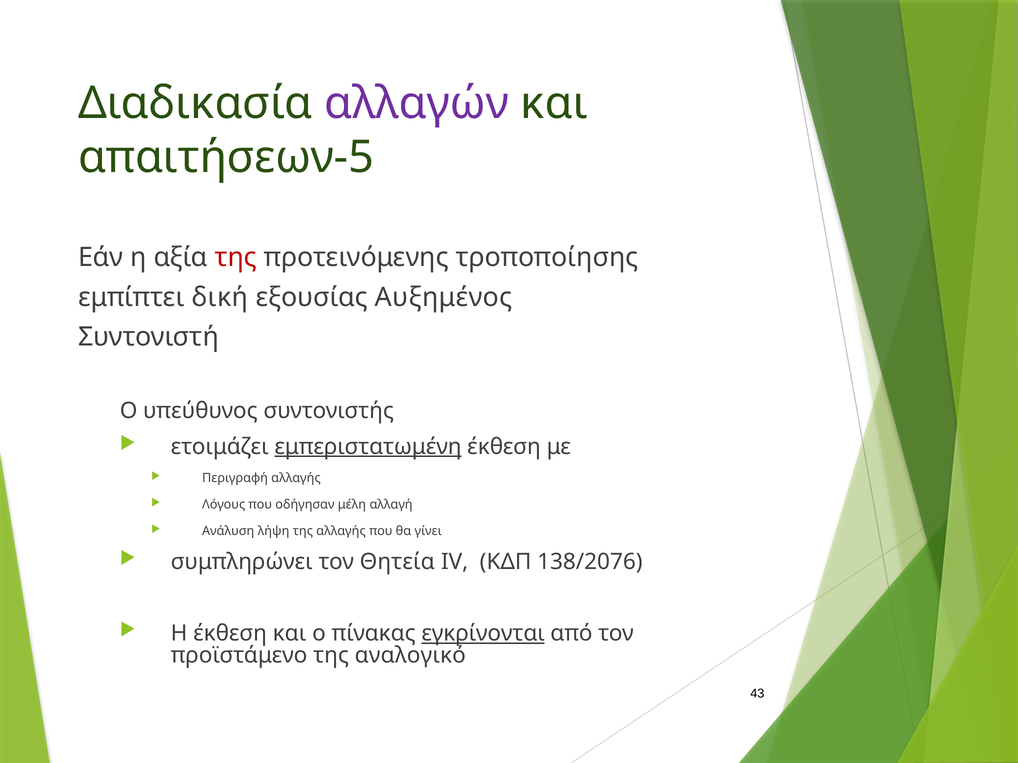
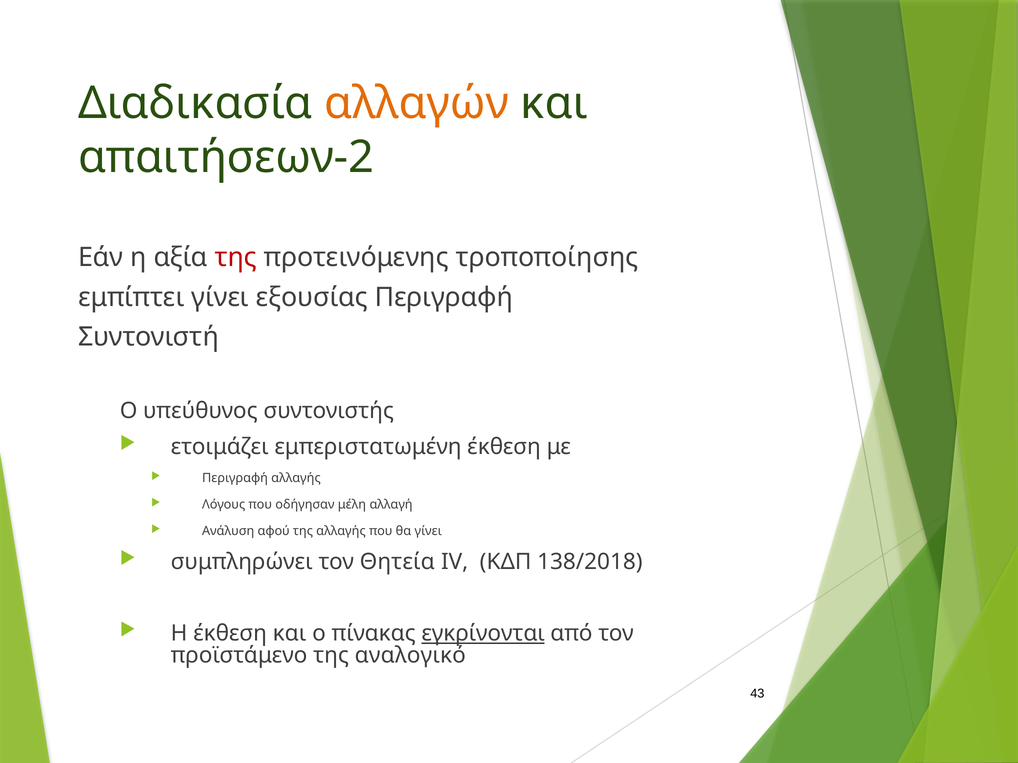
αλλαγών colour: purple -> orange
απαιτήσεων-5: απαιτήσεων-5 -> απαιτήσεων-2
εμπίπτει δική: δική -> γίνει
εξουσίας Αυξημένος: Αυξημένος -> Περιγραφή
εμπεριστατωμένη underline: present -> none
λήψη: λήψη -> αφού
138/2076: 138/2076 -> 138/2018
